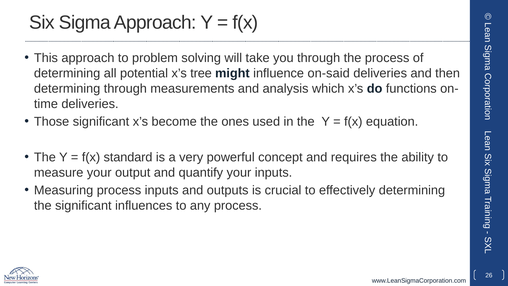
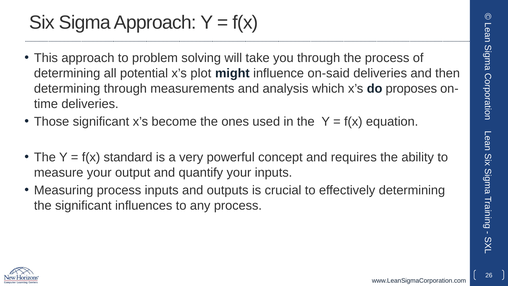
tree: tree -> plot
functions: functions -> proposes
